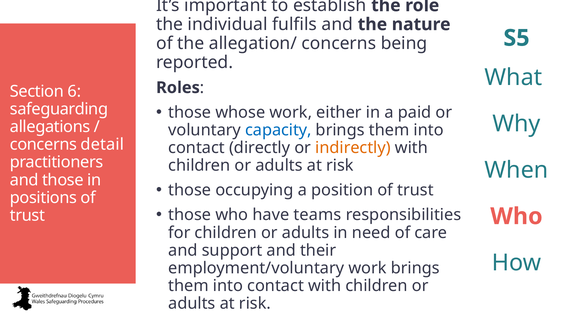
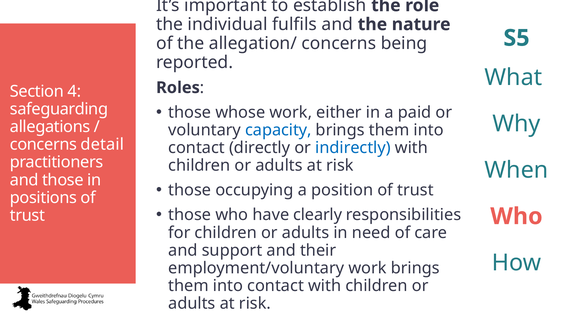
6: 6 -> 4
indirectly colour: orange -> blue
teams: teams -> clearly
